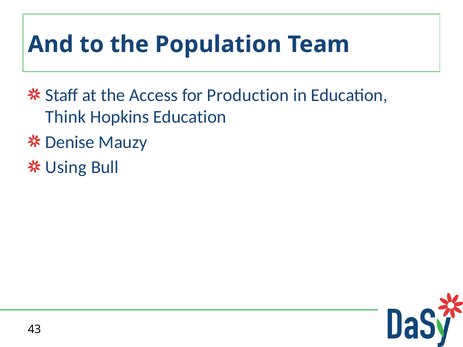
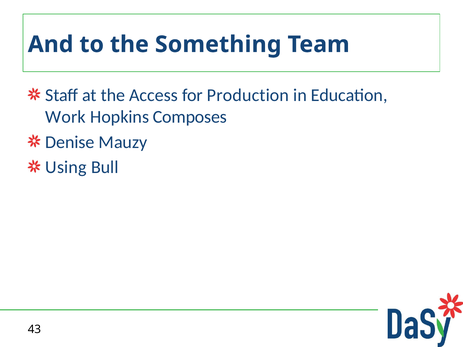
Population: Population -> Something
Think: Think -> Work
Hopkins Education: Education -> Composes
